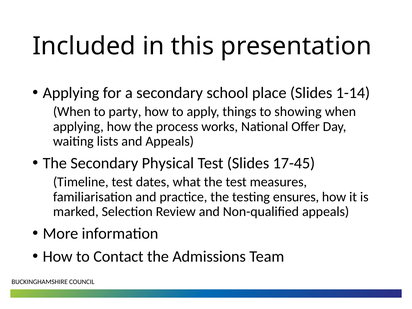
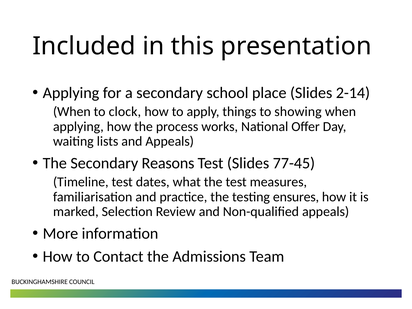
1-14: 1-14 -> 2-14
party: party -> clock
Physical: Physical -> Reasons
17-45: 17-45 -> 77-45
